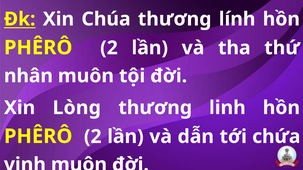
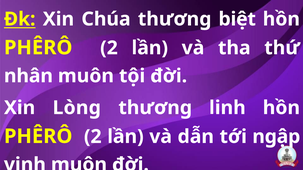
lính: lính -> biệt
chứa: chứa -> ngập
